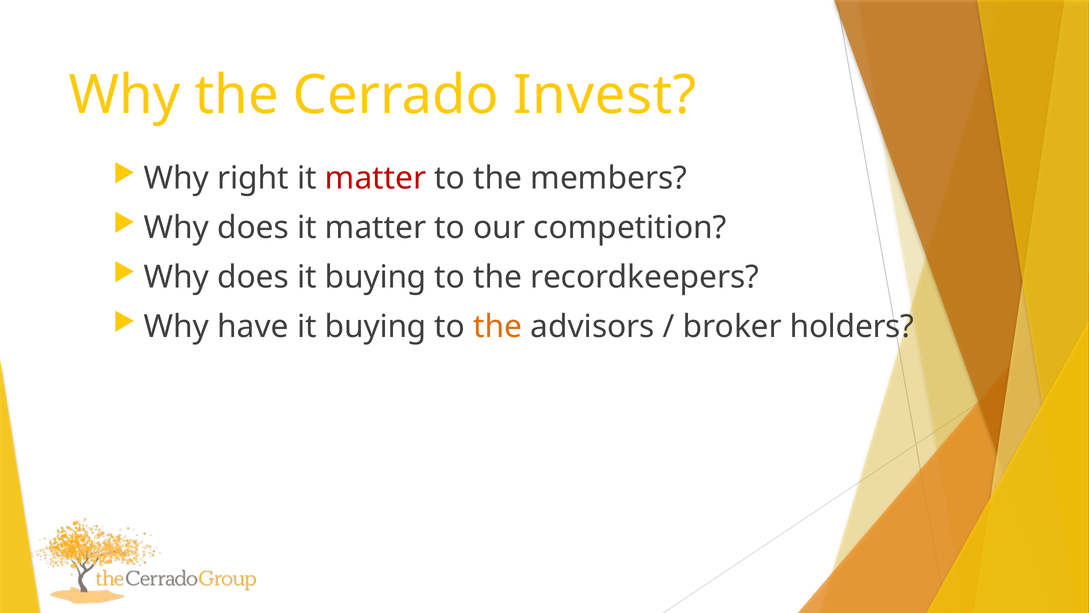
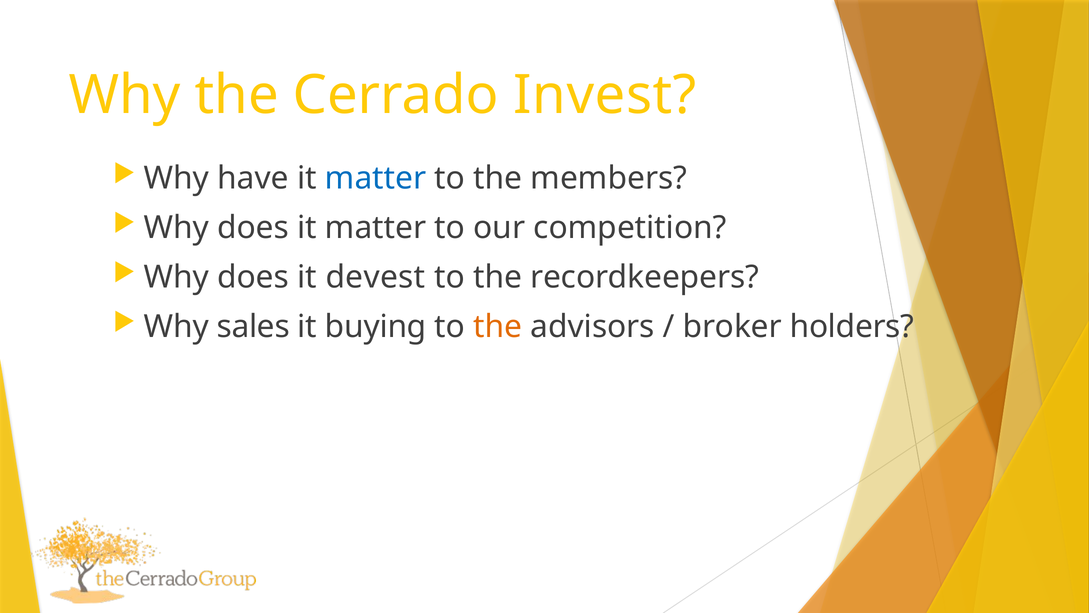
right: right -> have
matter at (376, 178) colour: red -> blue
does it buying: buying -> devest
have: have -> sales
